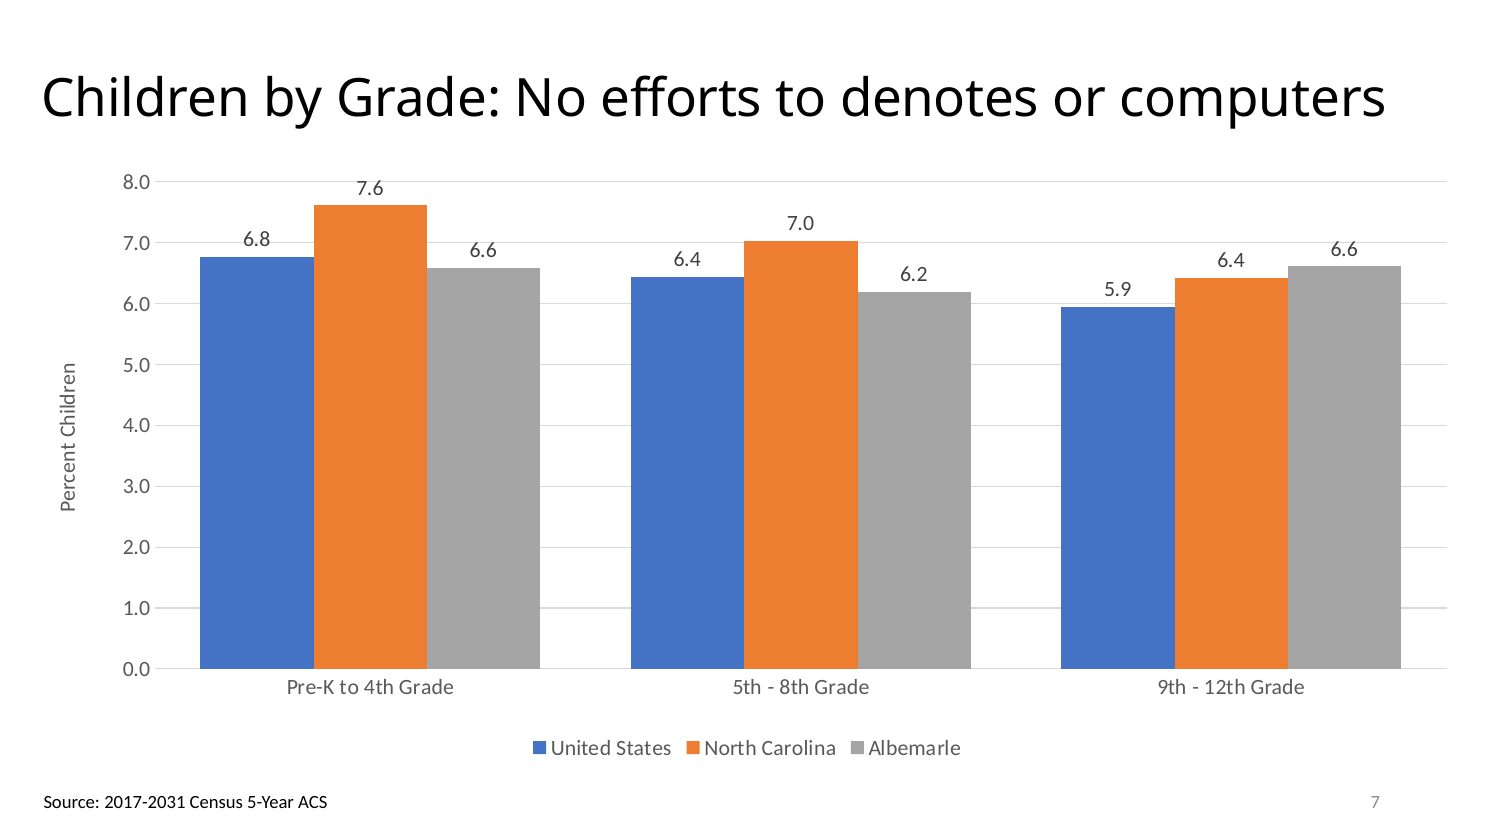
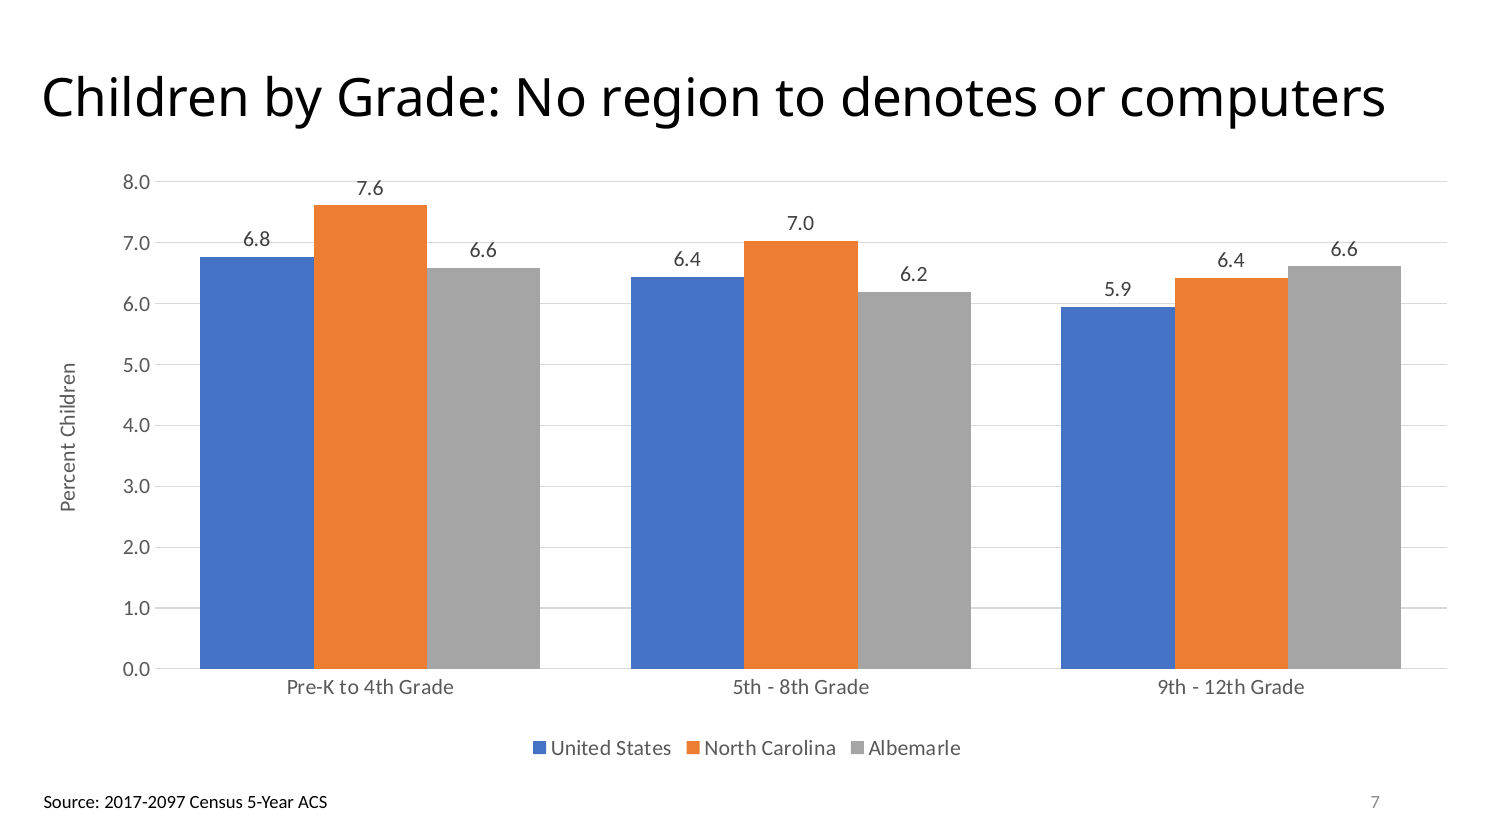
efforts: efforts -> region
2017-2031: 2017-2031 -> 2017-2097
